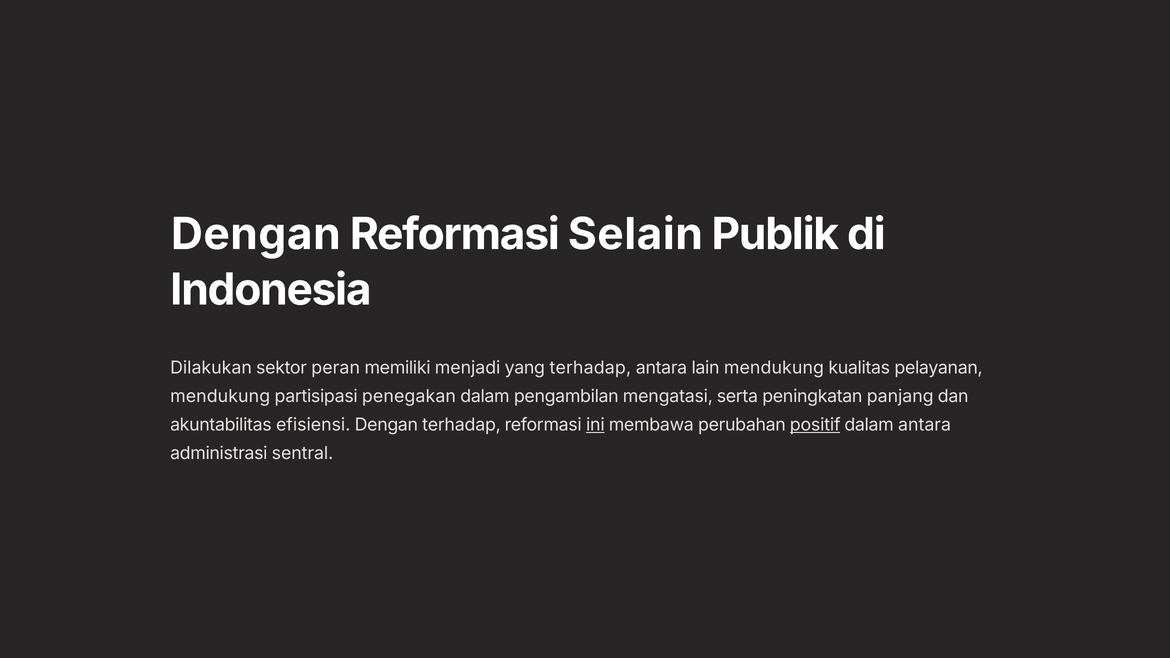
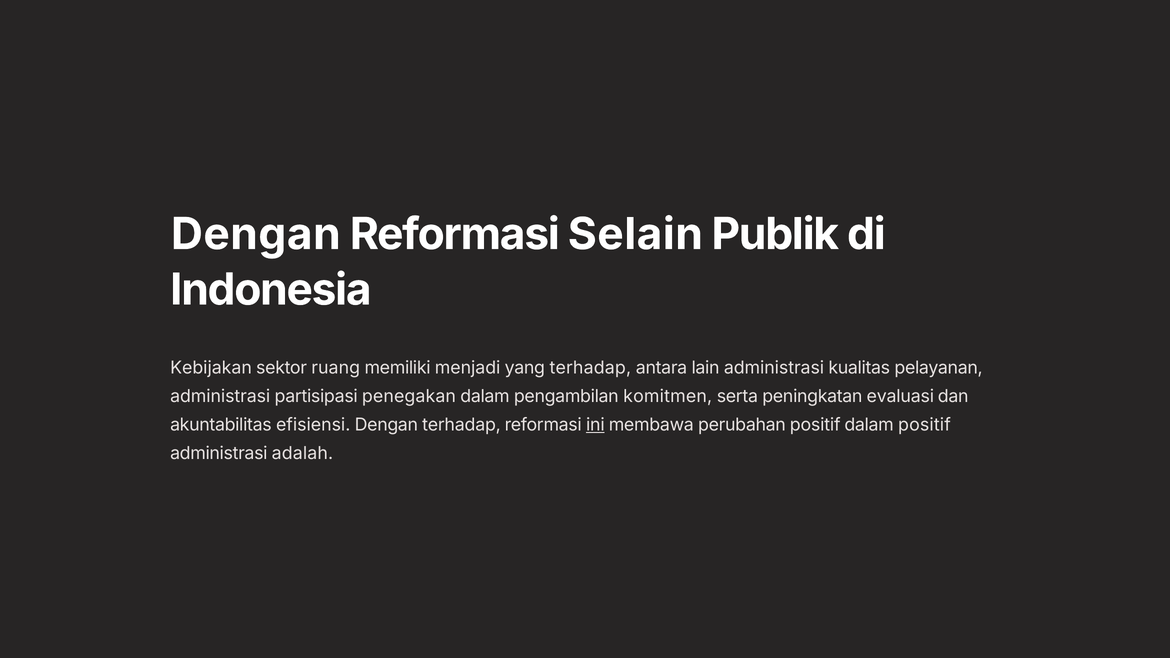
Dilakukan: Dilakukan -> Kebijakan
peran: peran -> ruang
lain mendukung: mendukung -> administrasi
mendukung at (220, 397): mendukung -> administrasi
mengatasi: mengatasi -> komitmen
panjang: panjang -> evaluasi
positif at (815, 425) underline: present -> none
dalam antara: antara -> positif
sentral: sentral -> adalah
